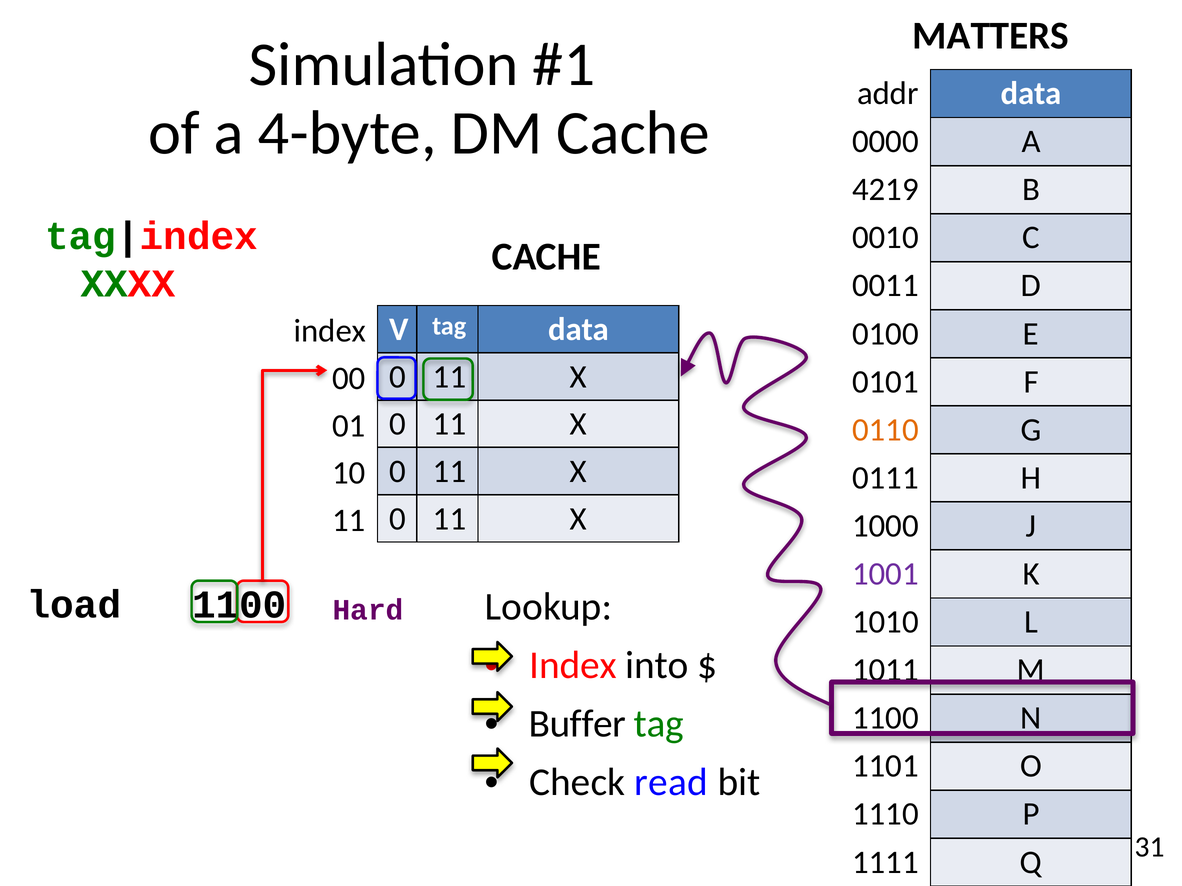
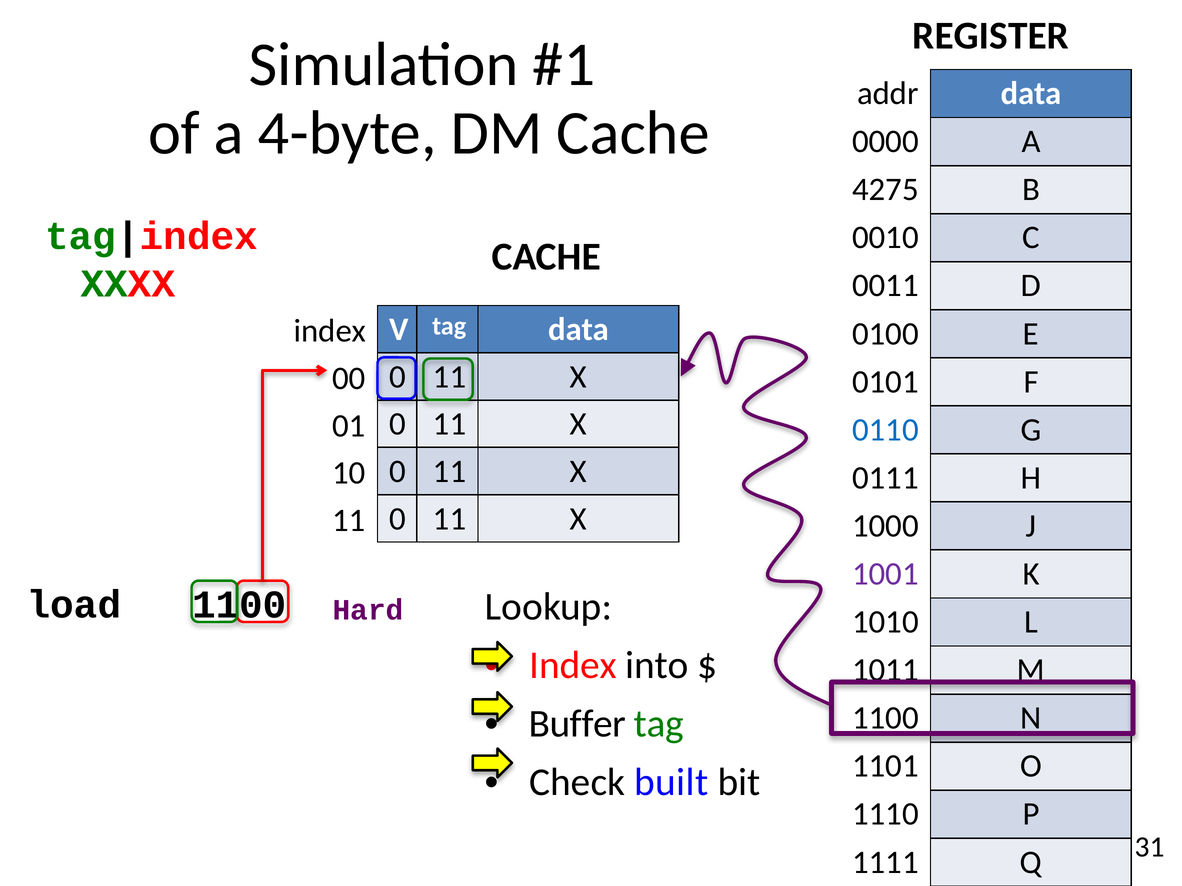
MATTERS: MATTERS -> REGISTER
4219: 4219 -> 4275
0110 colour: orange -> blue
read: read -> built
